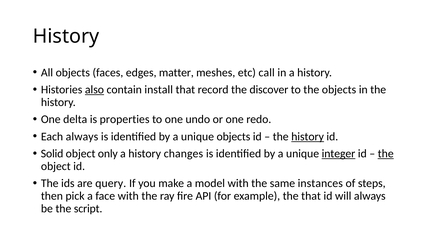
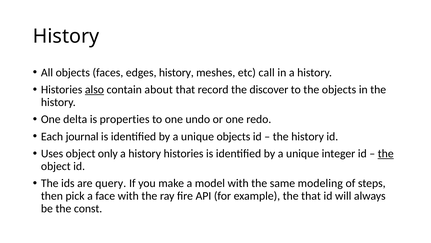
edges matter: matter -> history
install: install -> about
Each always: always -> journal
history at (308, 136) underline: present -> none
Solid: Solid -> Uses
history changes: changes -> histories
integer underline: present -> none
instances: instances -> modeling
script: script -> const
